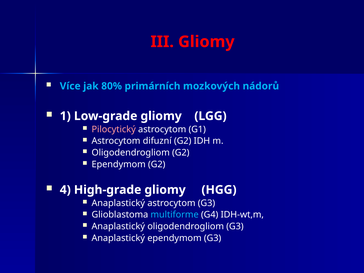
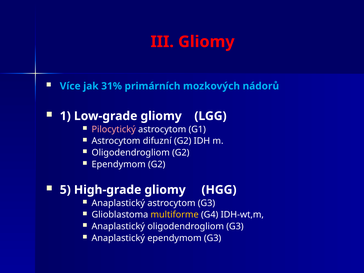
80%: 80% -> 31%
4: 4 -> 5
multiforme colour: light blue -> yellow
